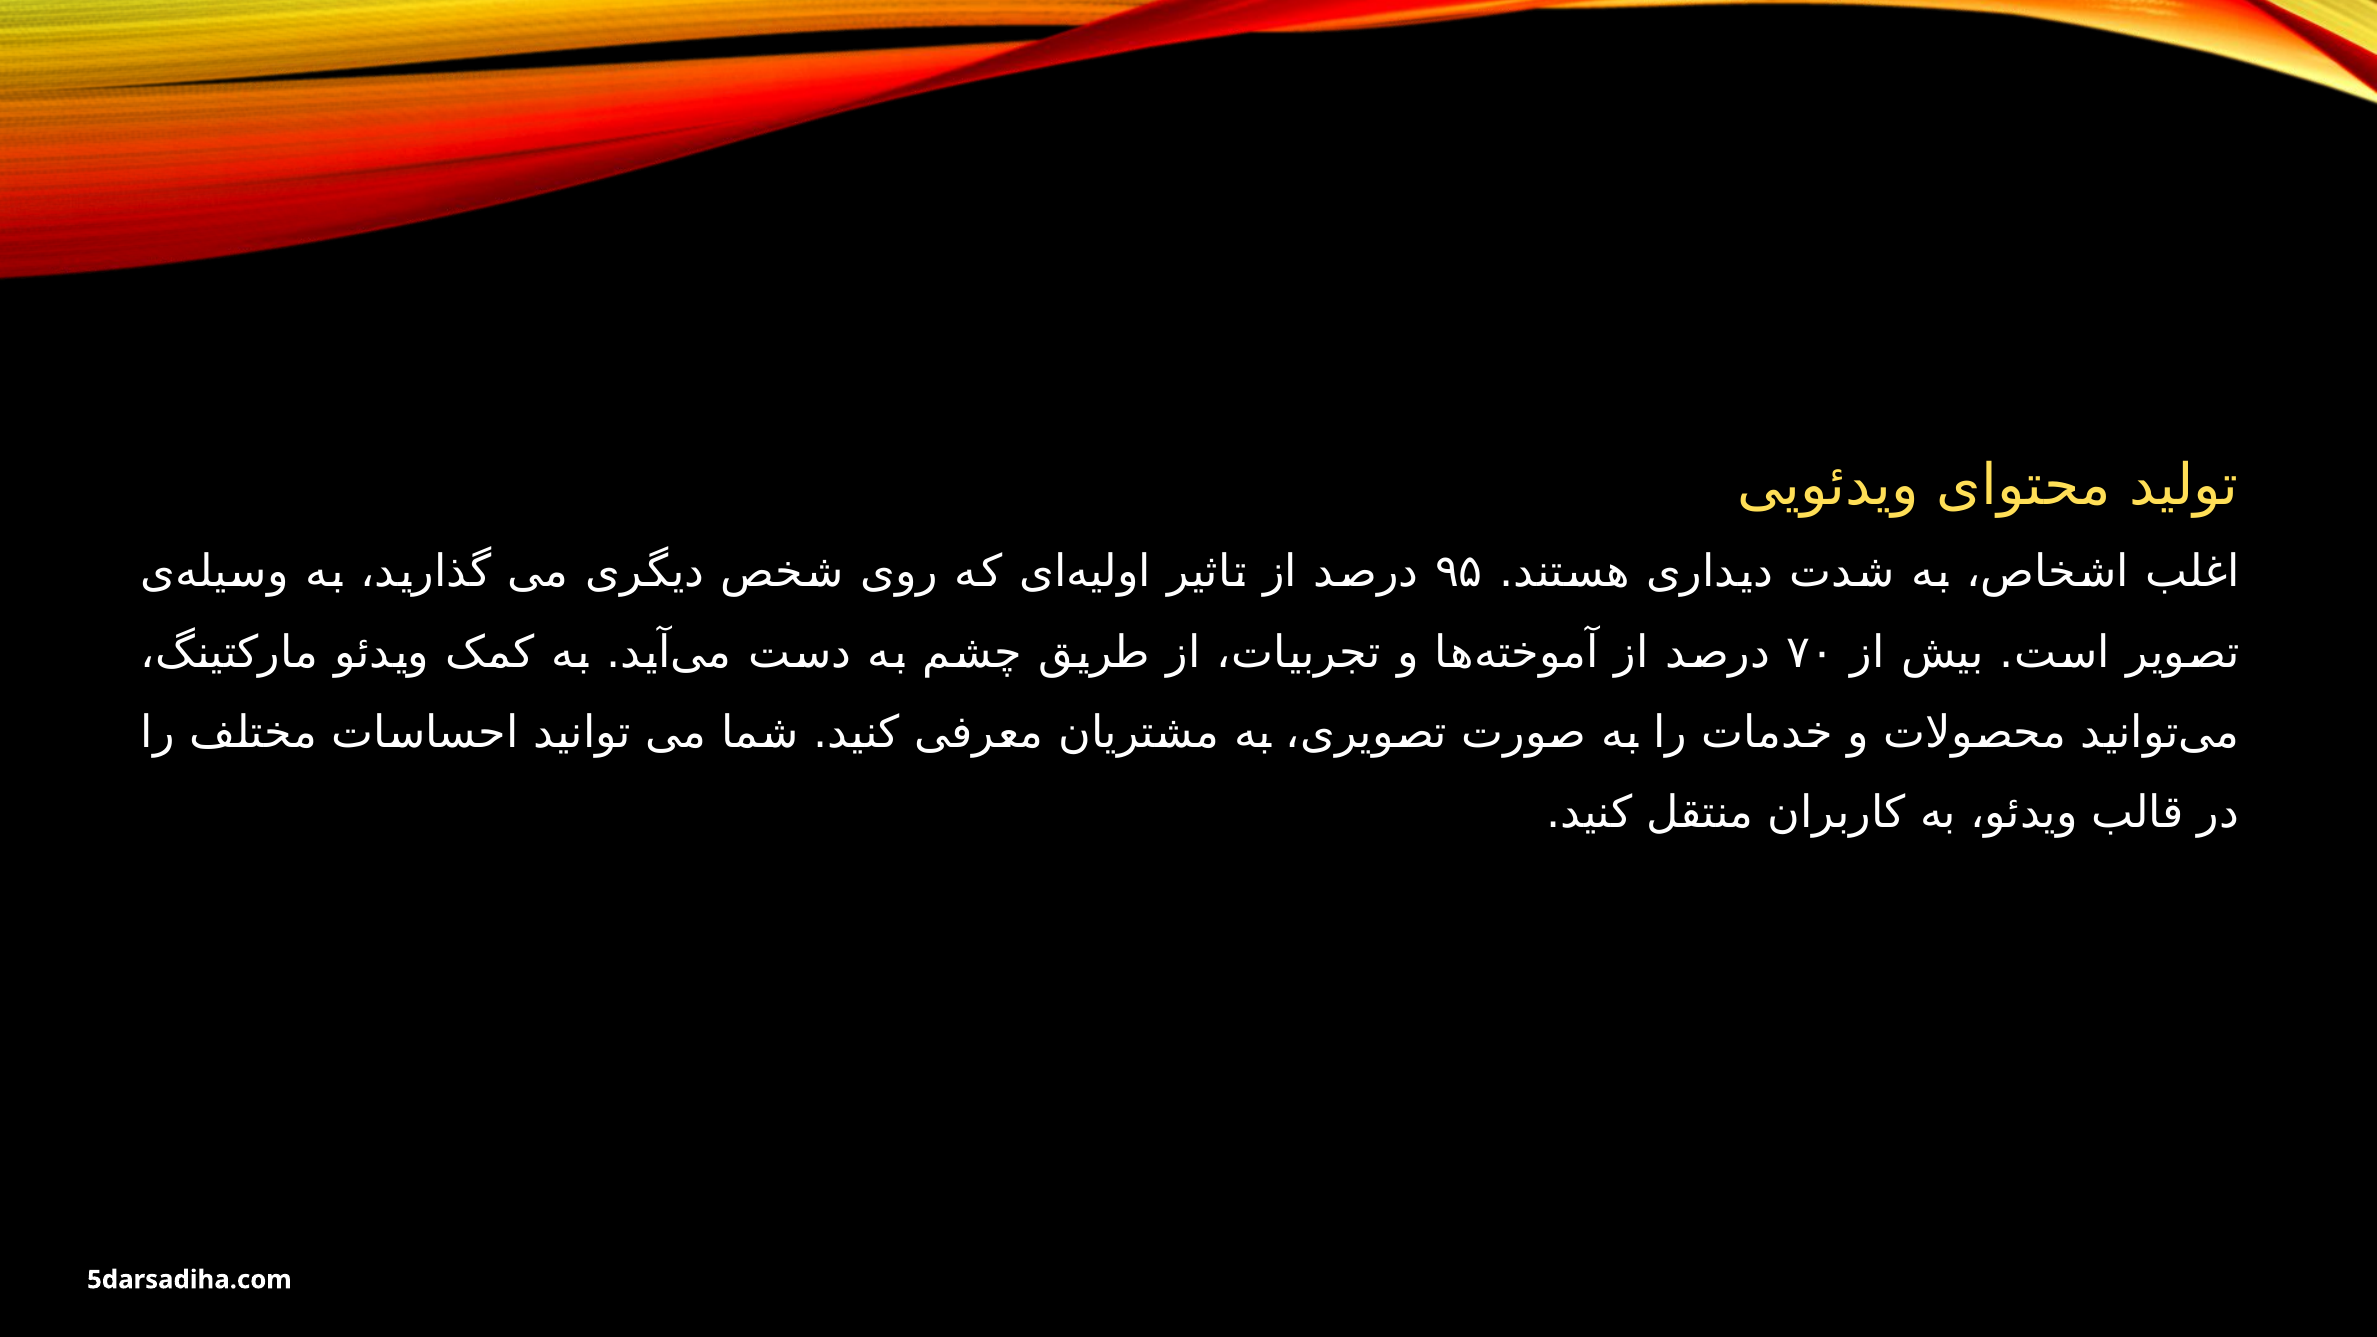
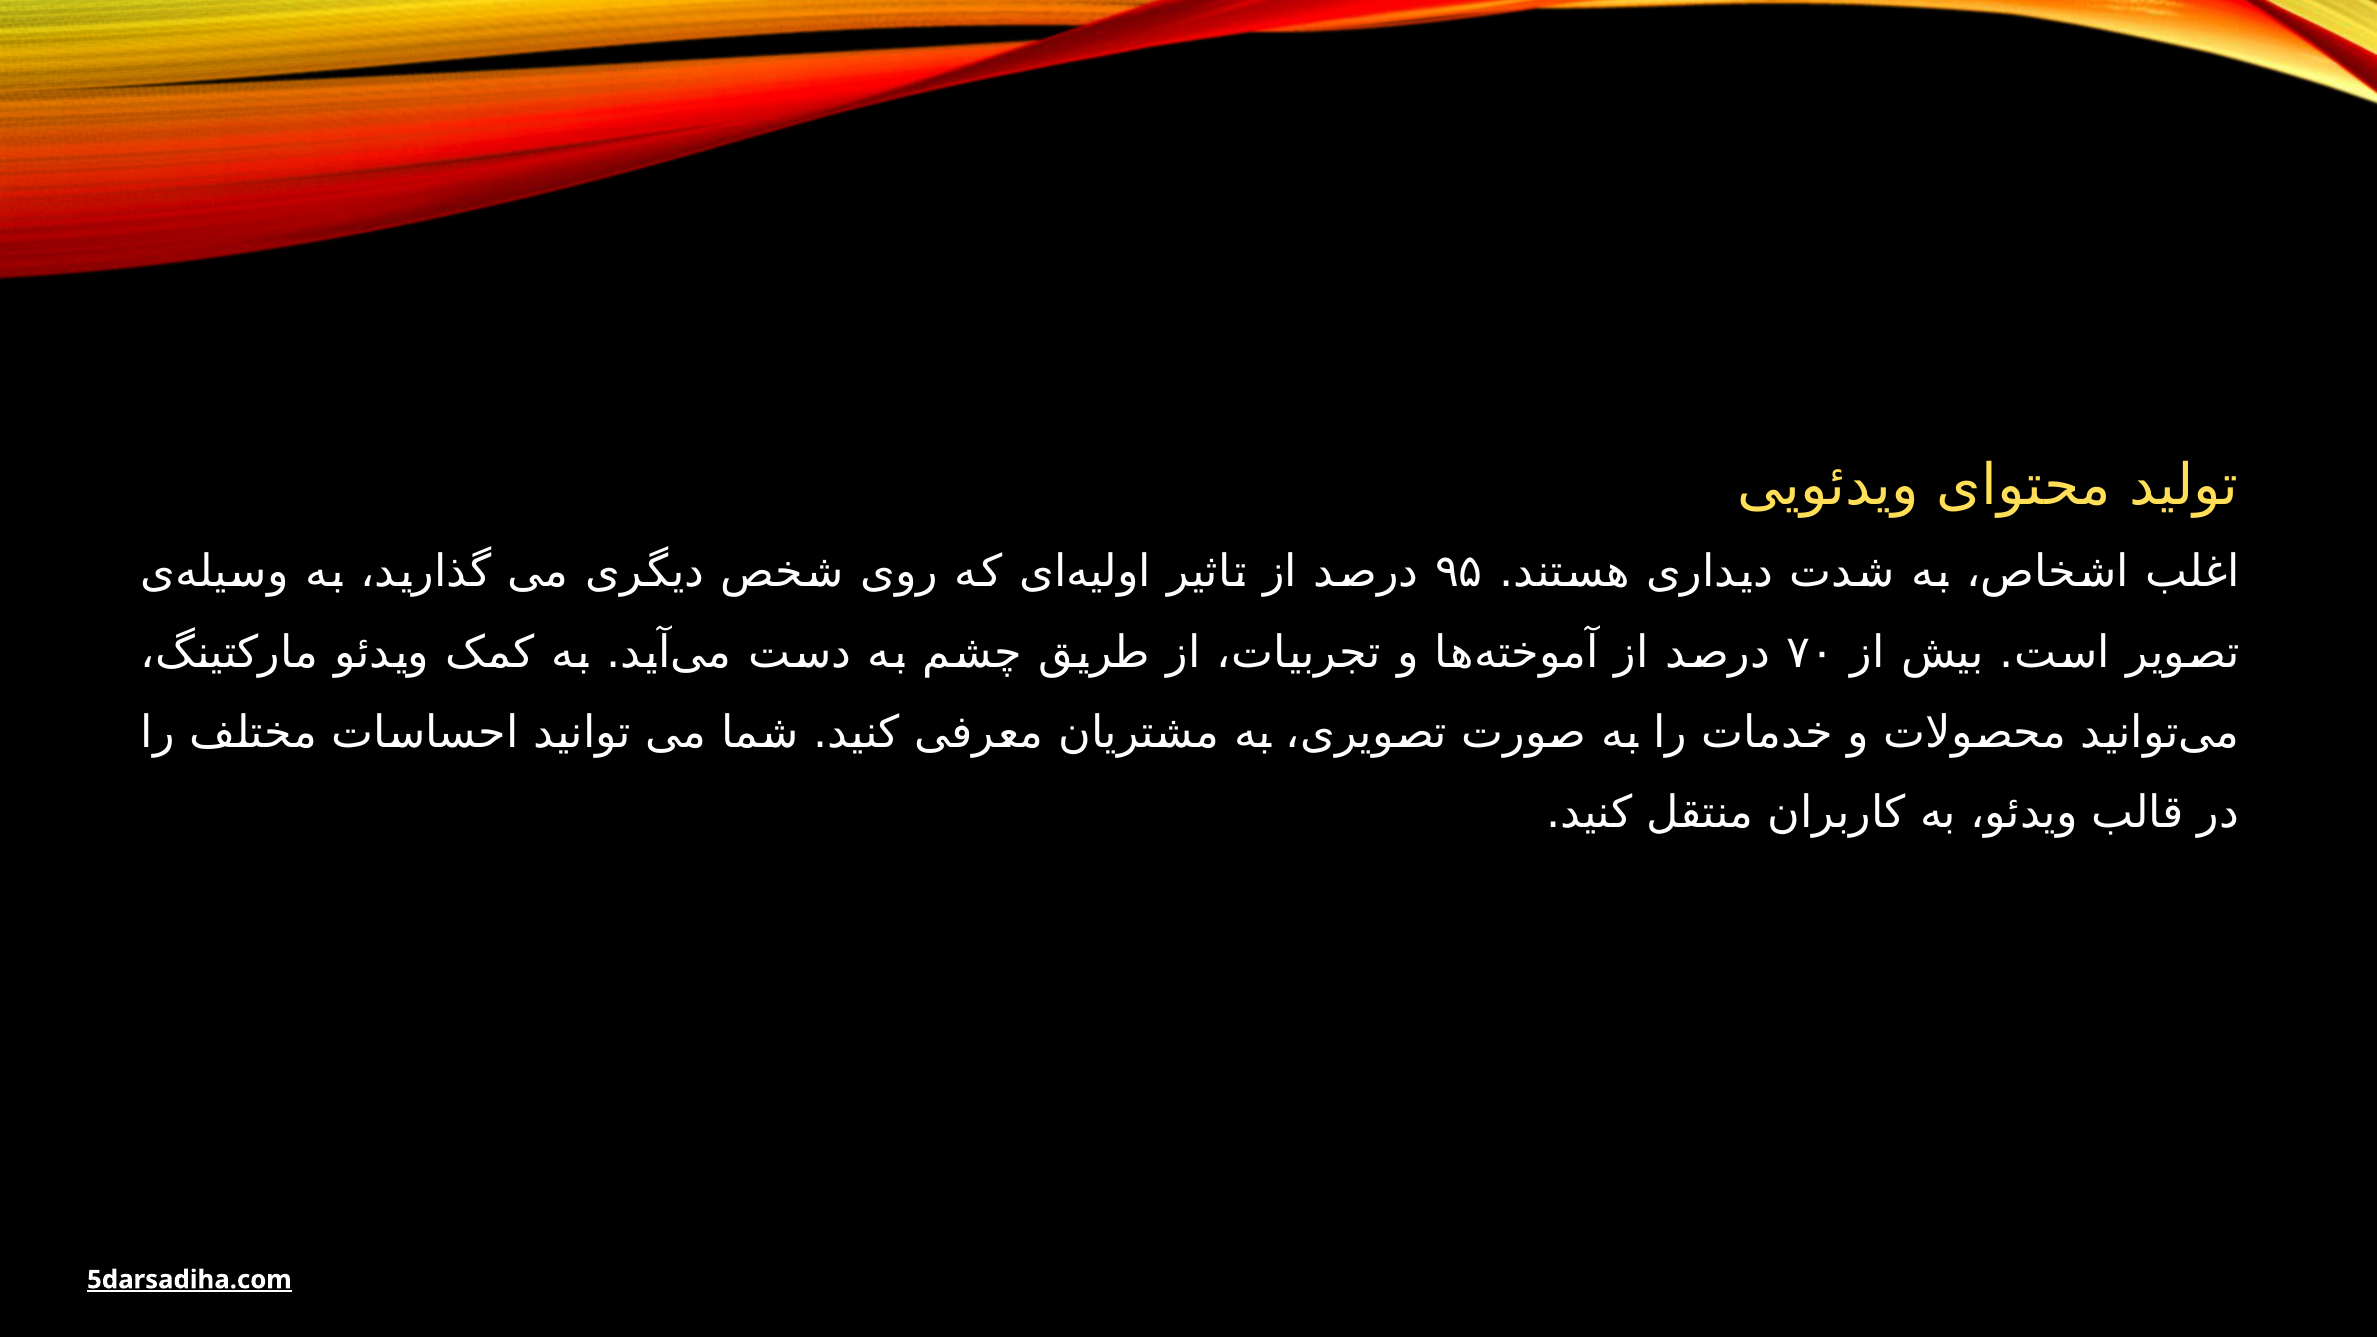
5darsadiha.com underline: none -> present
